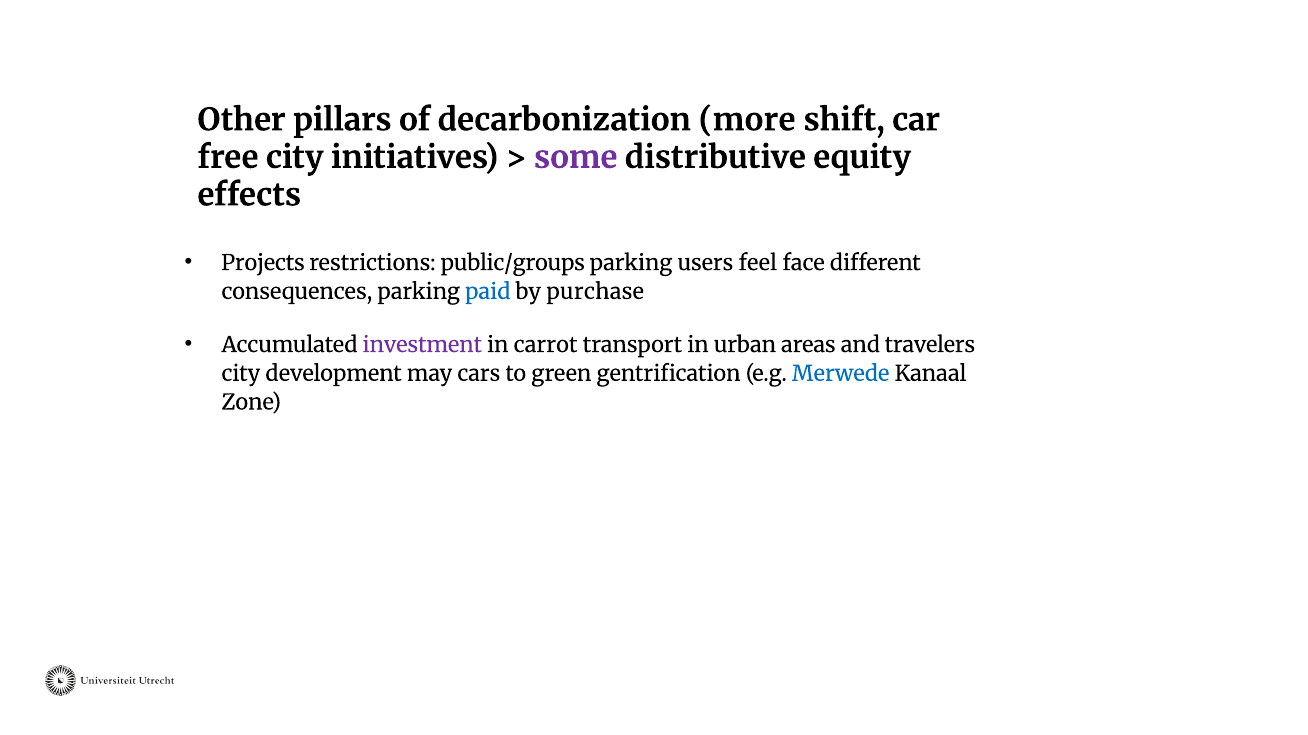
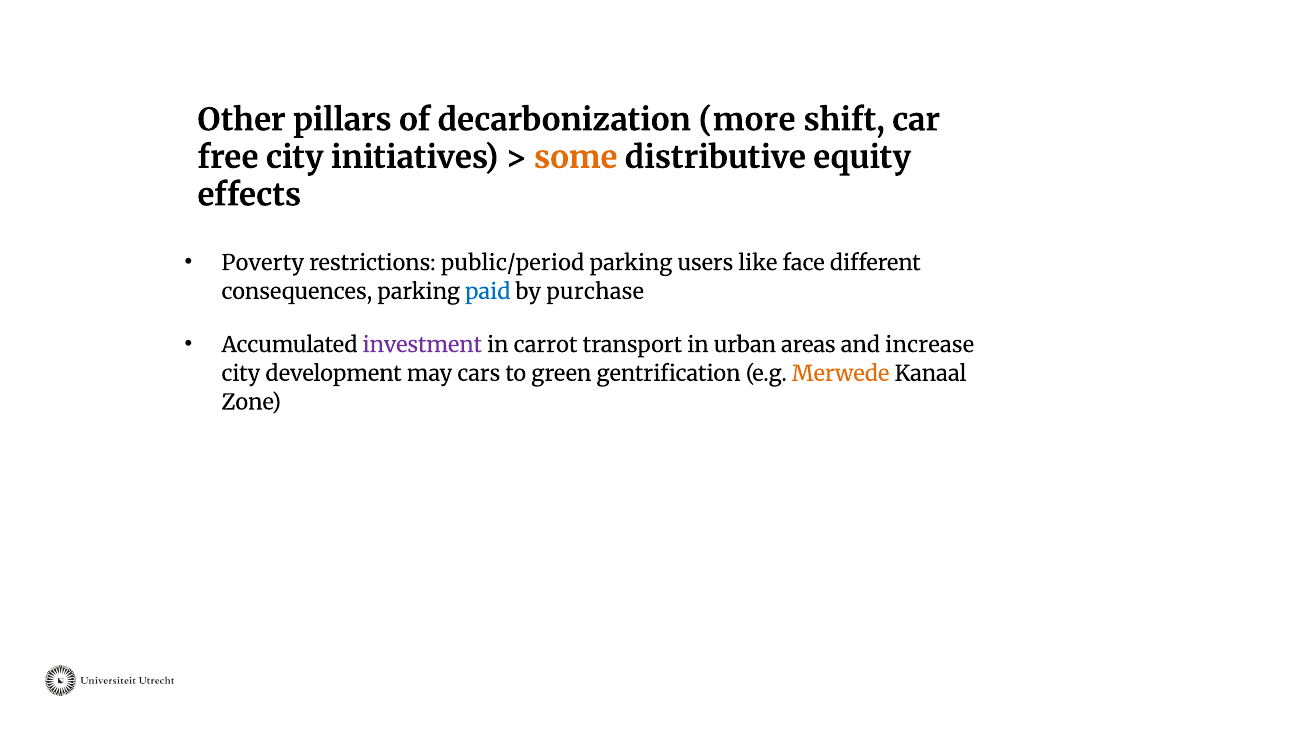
some colour: purple -> orange
Projects: Projects -> Poverty
public/groups: public/groups -> public/period
feel: feel -> like
travelers: travelers -> increase
Merwede colour: blue -> orange
